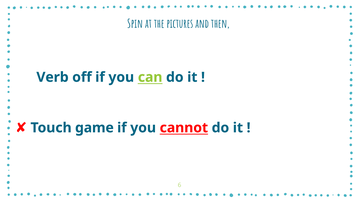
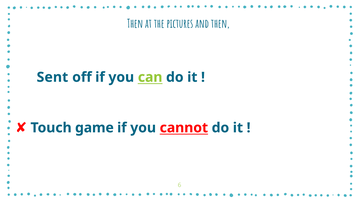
Spin at (135, 24): Spin -> Then
Verb: Verb -> Sent
